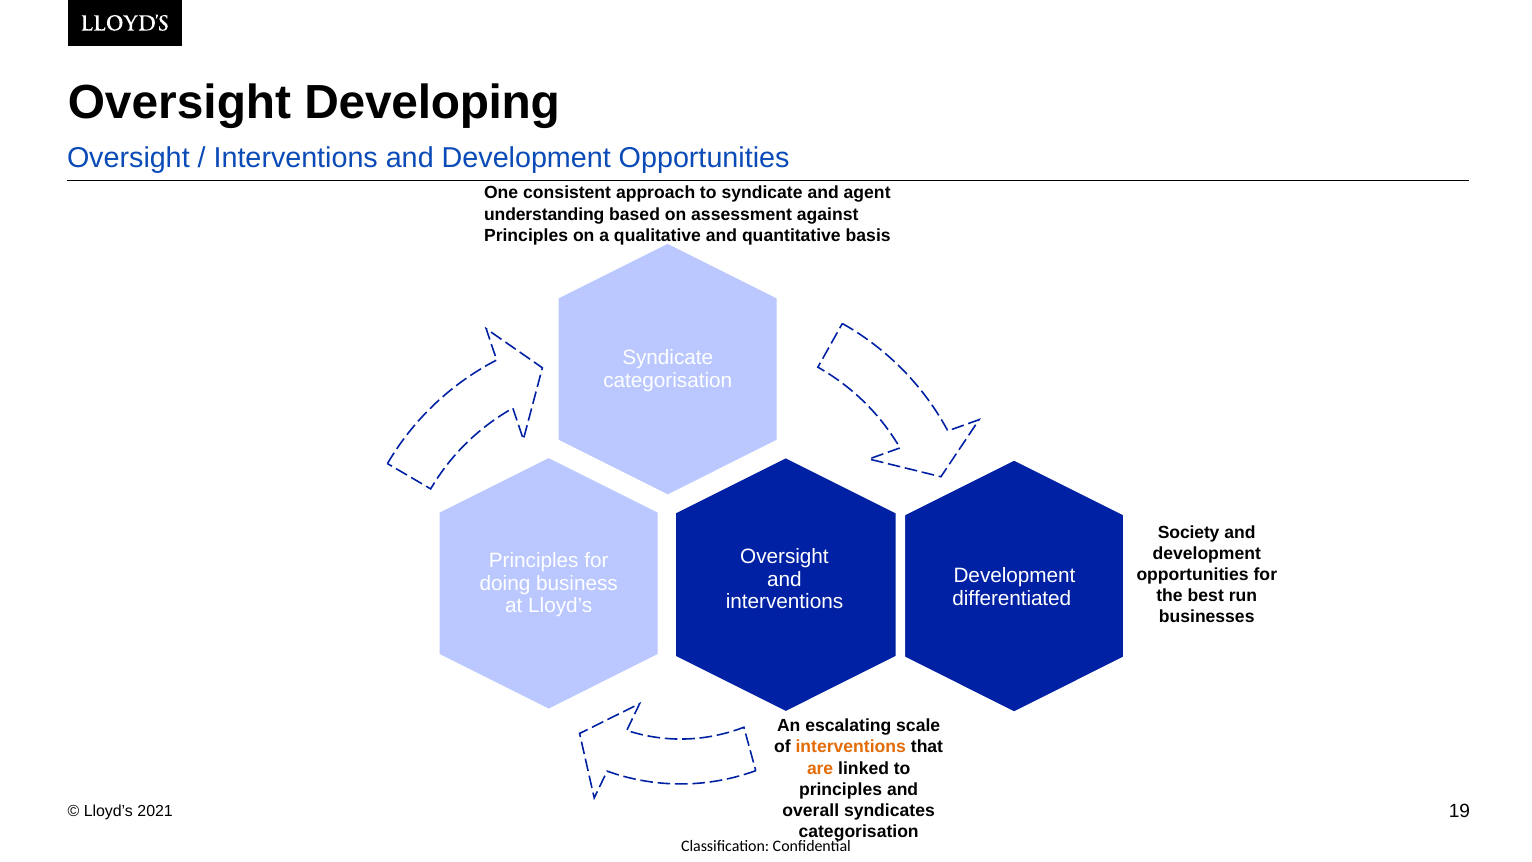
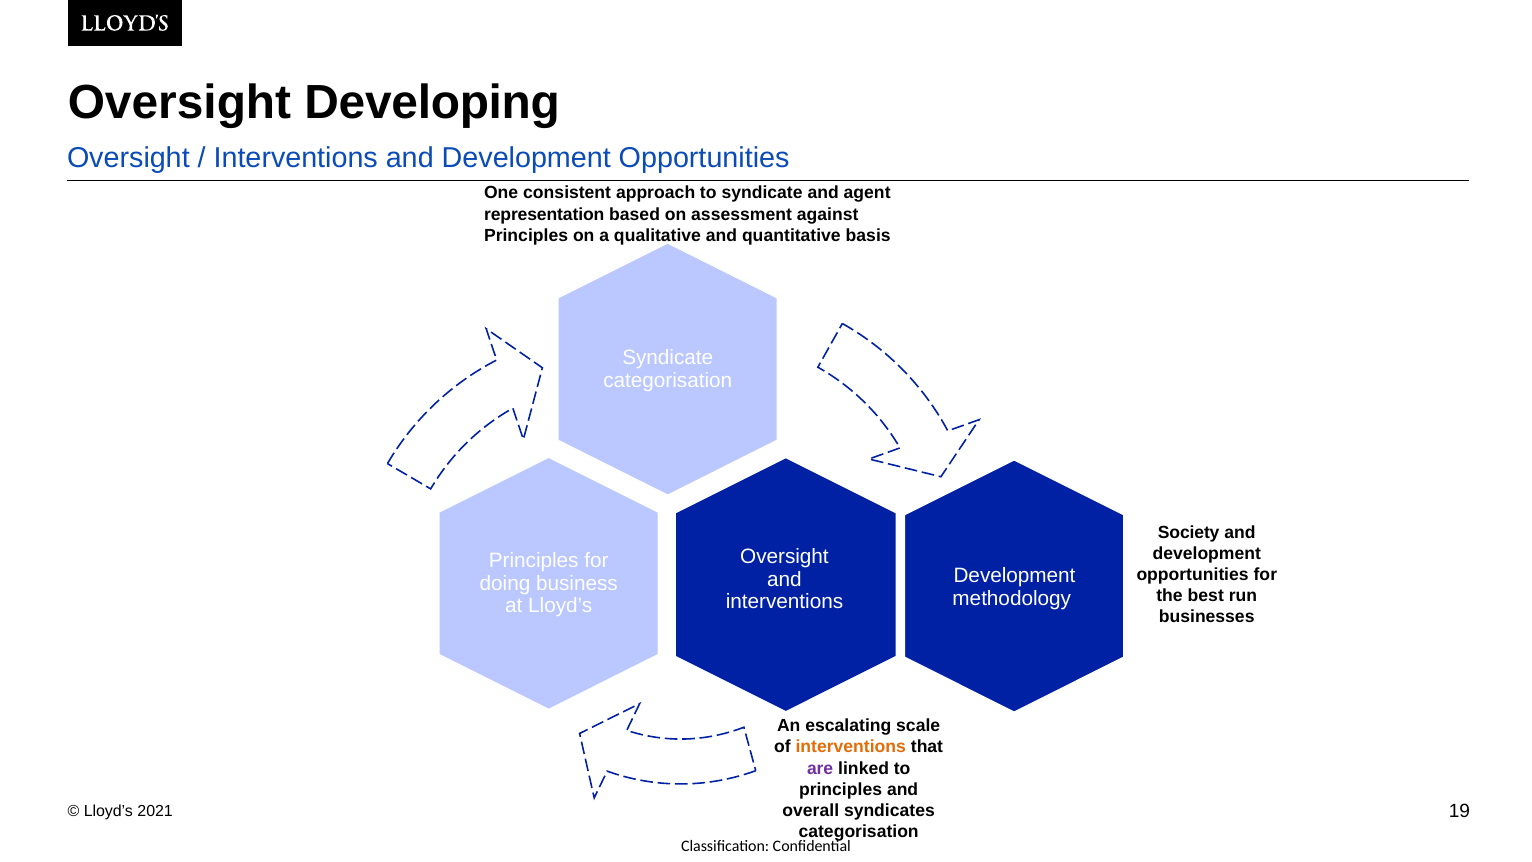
understanding: understanding -> representation
differentiated: differentiated -> methodology
are colour: orange -> purple
